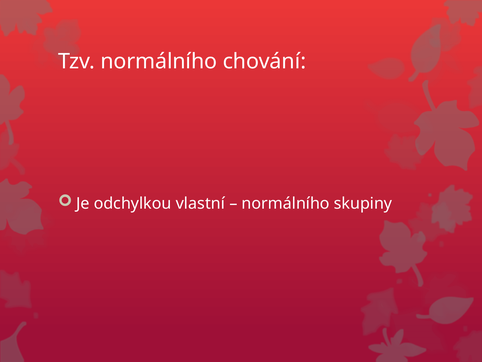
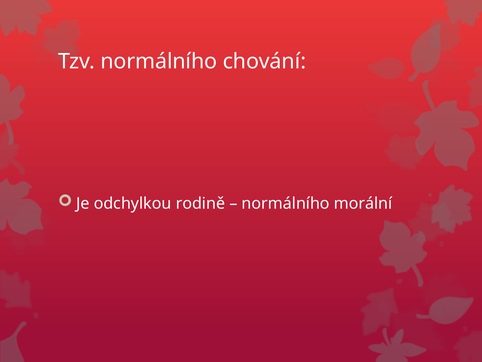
vlastní: vlastní -> rodině
skupiny: skupiny -> morální
